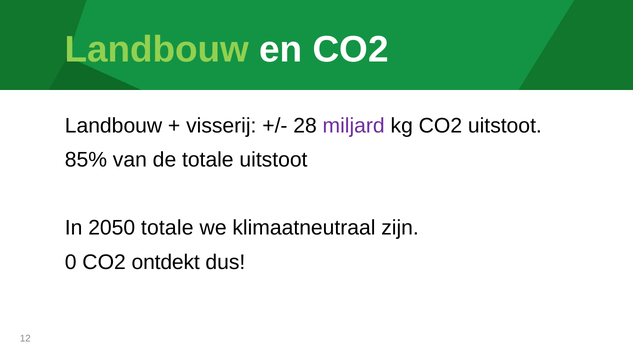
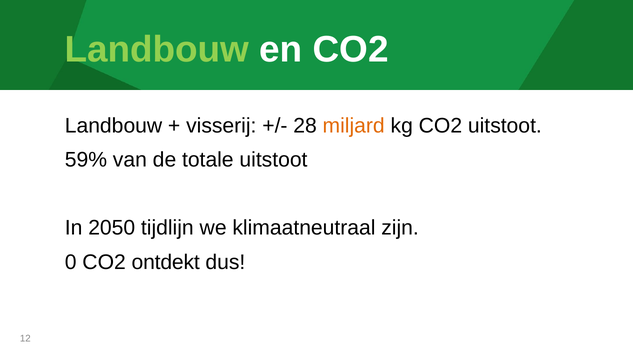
miljard colour: purple -> orange
85%: 85% -> 59%
2050 totale: totale -> tijdlijn
